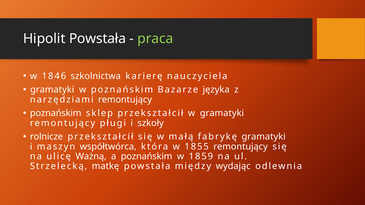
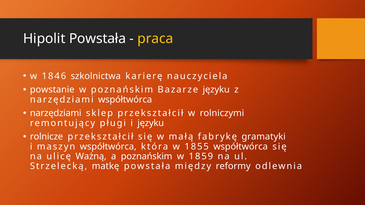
praca colour: light green -> yellow
gramatyki at (52, 90): gramatyki -> powstanie
Bazarze języka: języka -> języku
narzędziami remontujący: remontujący -> współtwórca
poznańskim at (56, 113): poznańskim -> narzędziami
w gramatyki: gramatyki -> rolniczymi
i szkoły: szkoły -> języku
1855 remontujący: remontujący -> współtwórca
wydając: wydając -> reformy
